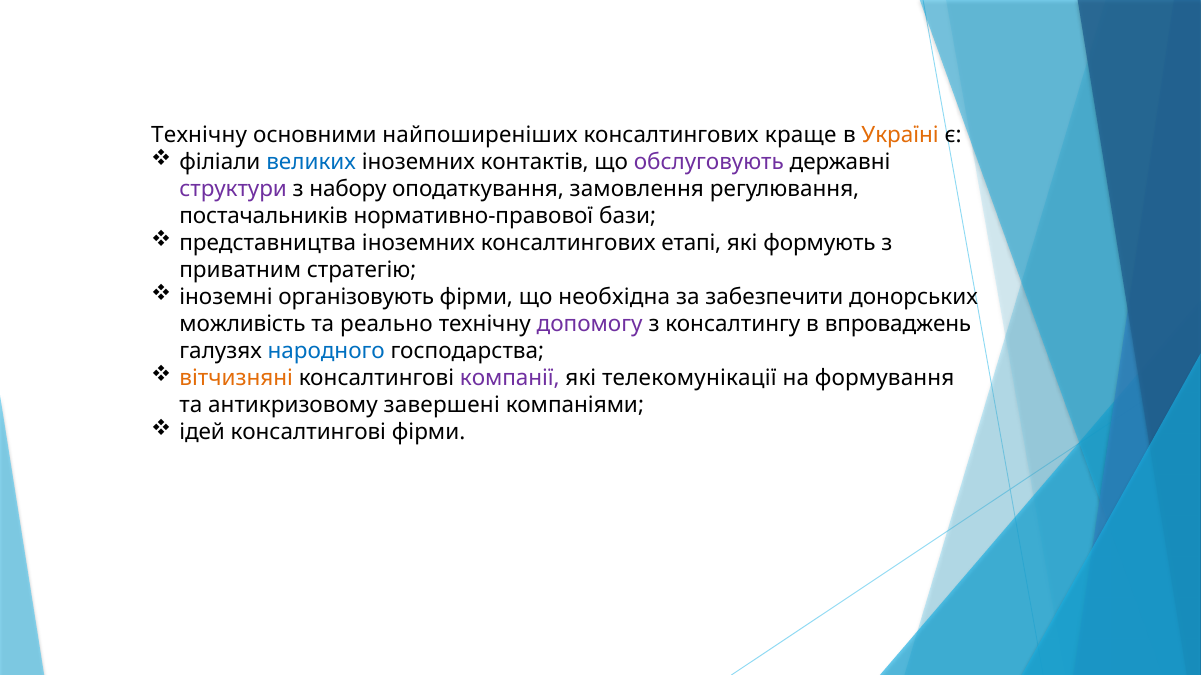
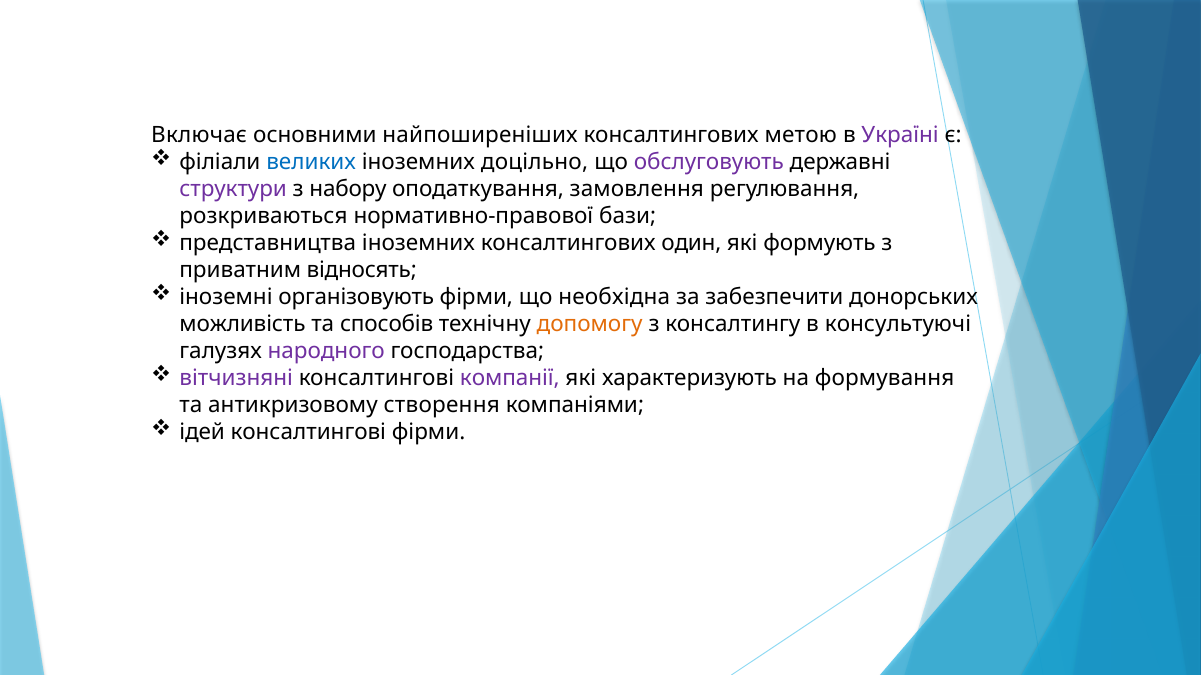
Технічну at (199, 135): Технічну -> Включає
краще: краще -> метою
Україні colour: orange -> purple
контактів: контактів -> доцільно
постачальників: постачальників -> розкриваються
етапі: етапі -> один
стратегію: стратегію -> відносять
реально: реально -> способів
допомогу colour: purple -> orange
впроваджень: впроваджень -> консультуючі
народного colour: blue -> purple
вітчизняні colour: orange -> purple
телекомунікації: телекомунікації -> характеризують
завершені: завершені -> створення
